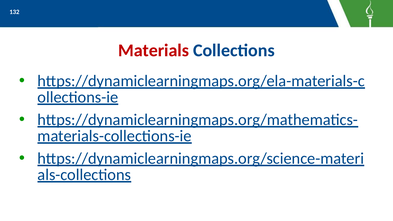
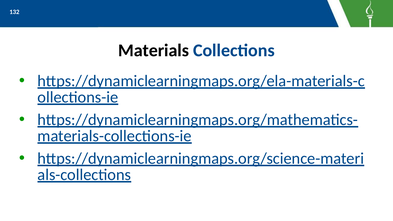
Materials colour: red -> black
